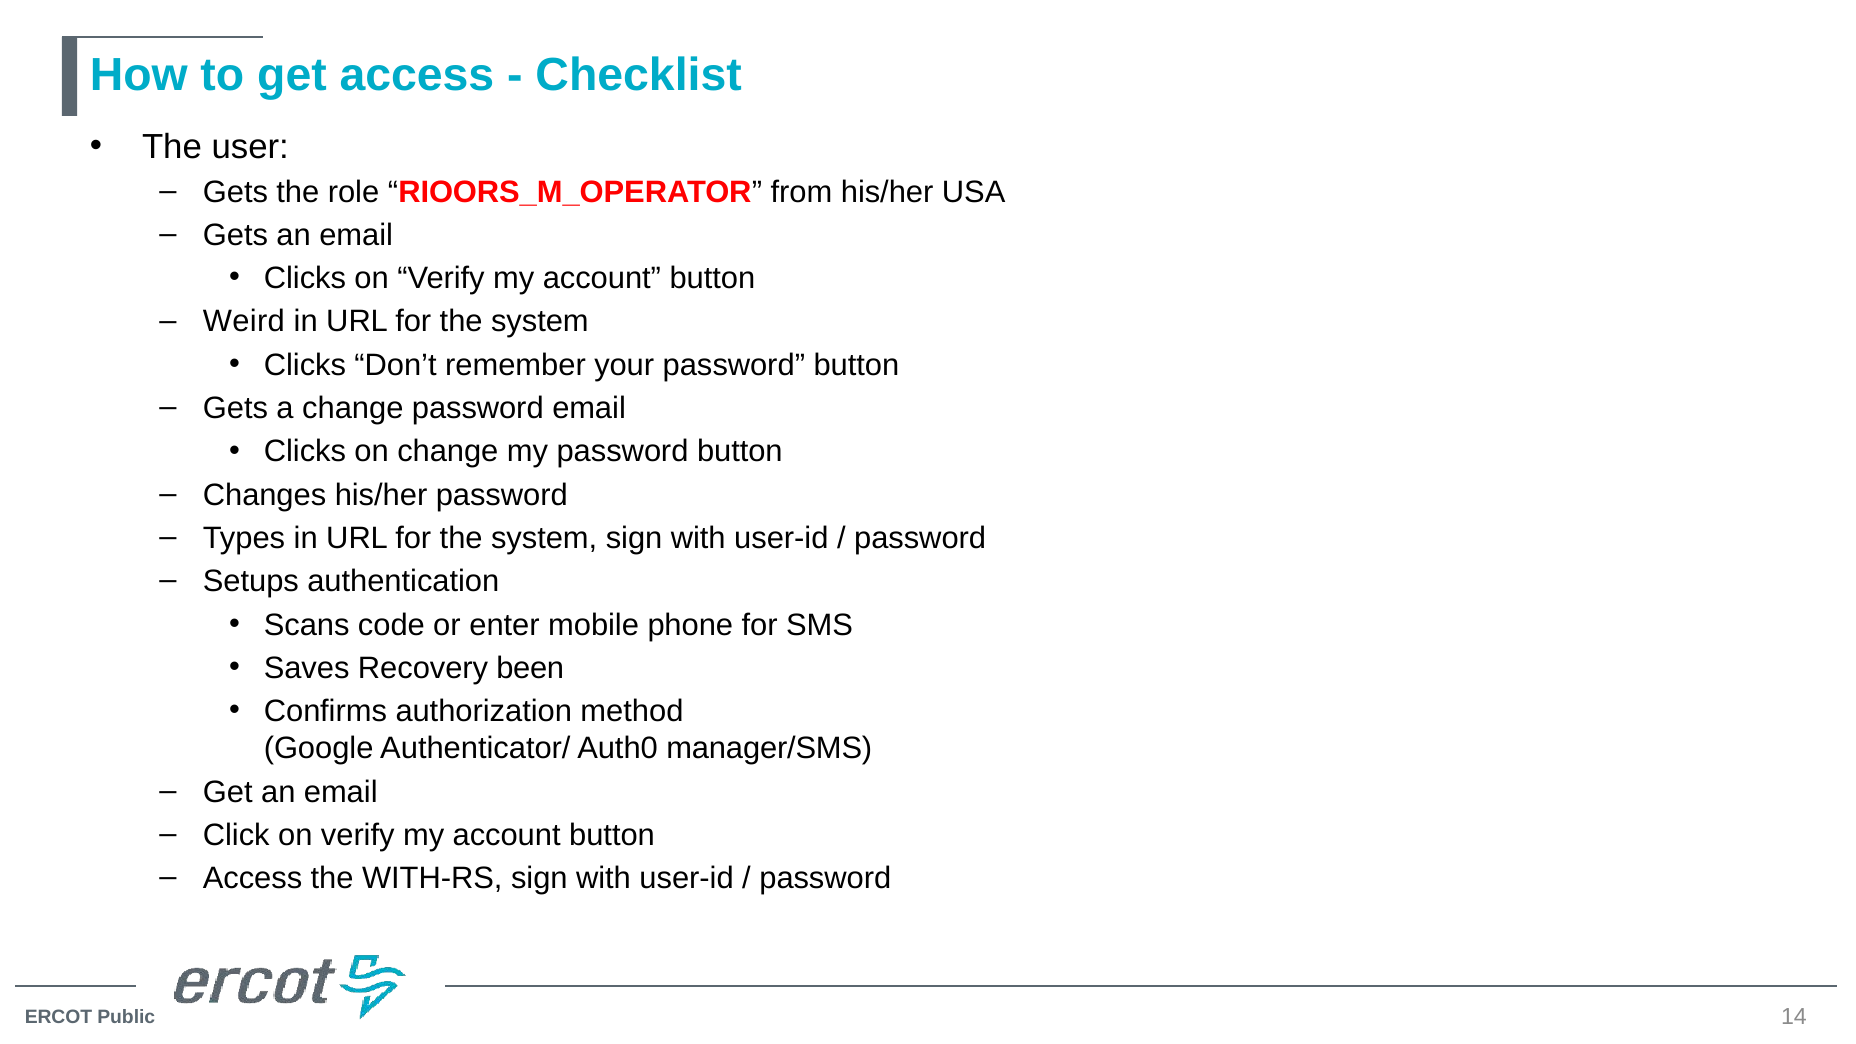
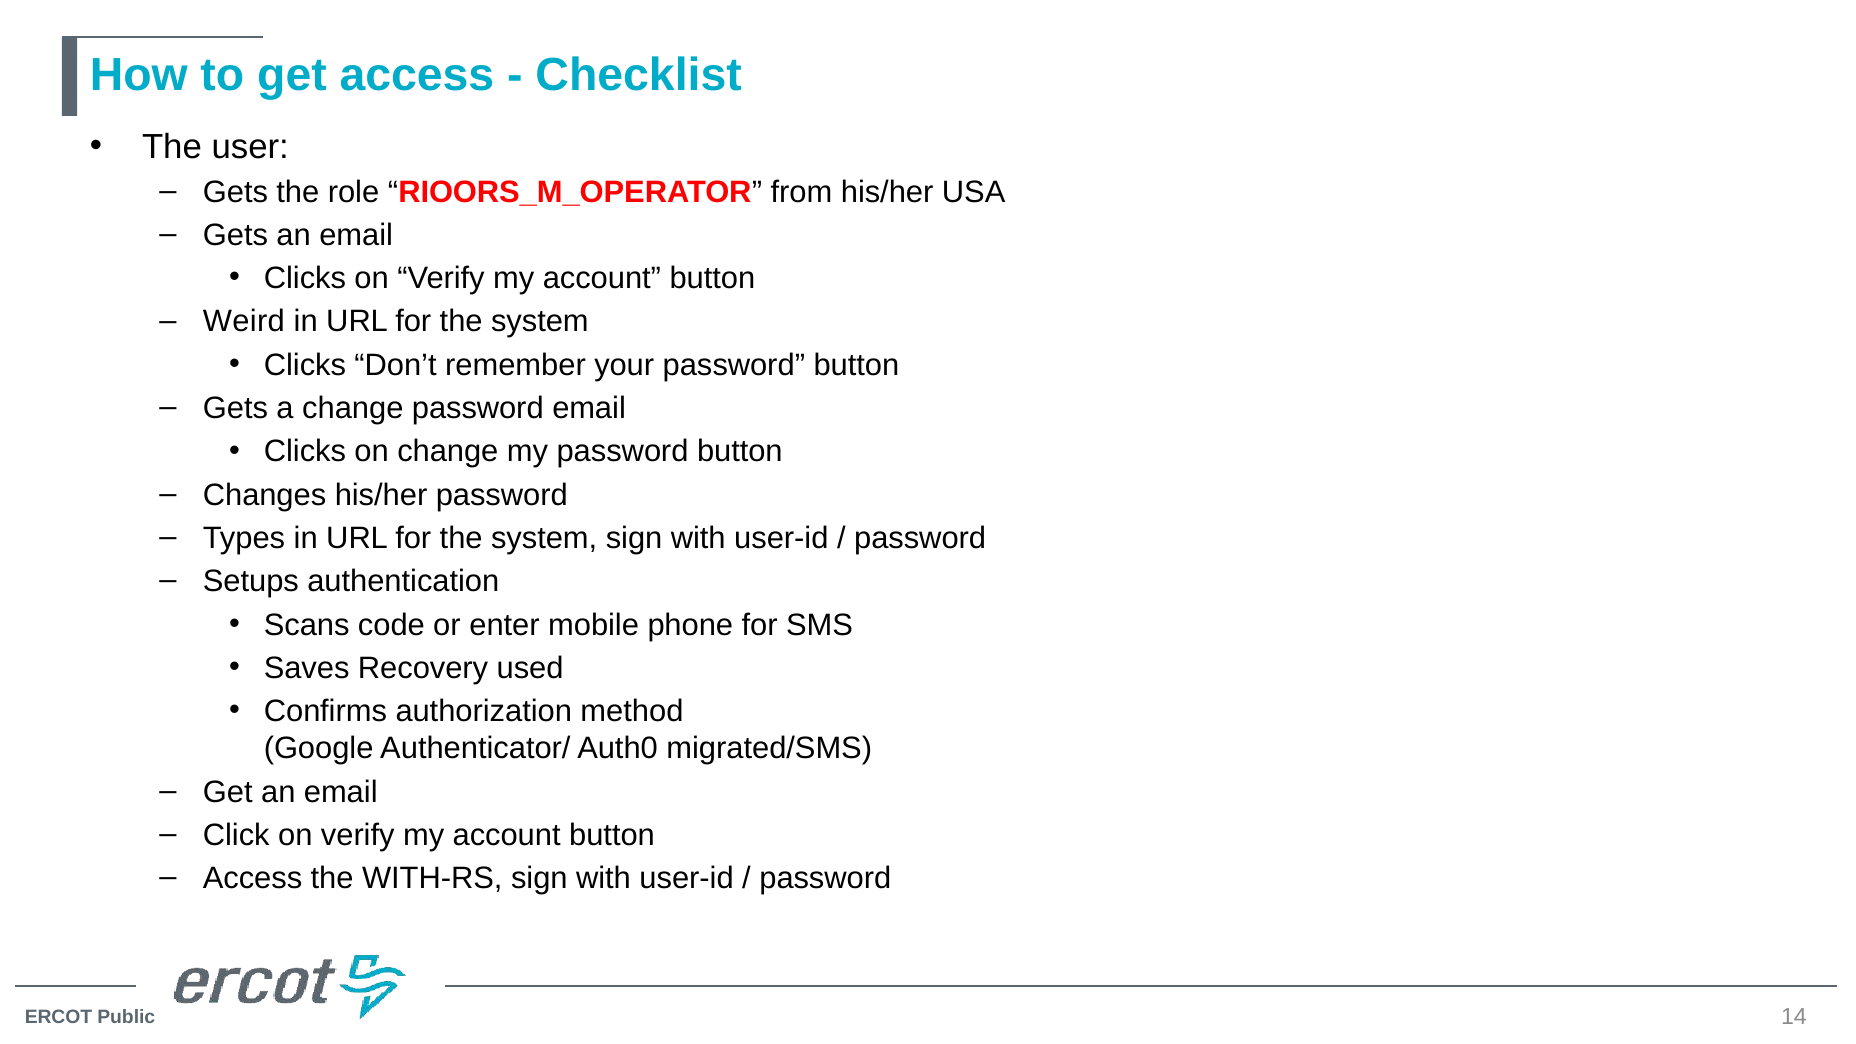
been: been -> used
manager/SMS: manager/SMS -> migrated/SMS
